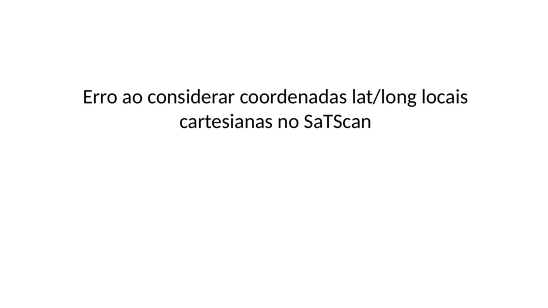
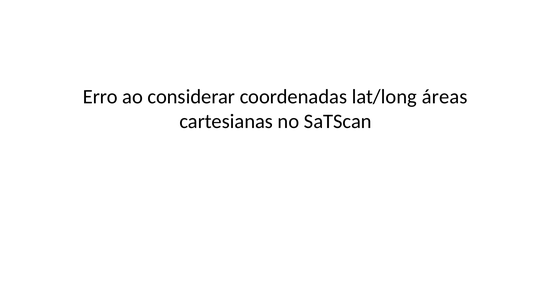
locais: locais -> áreas
